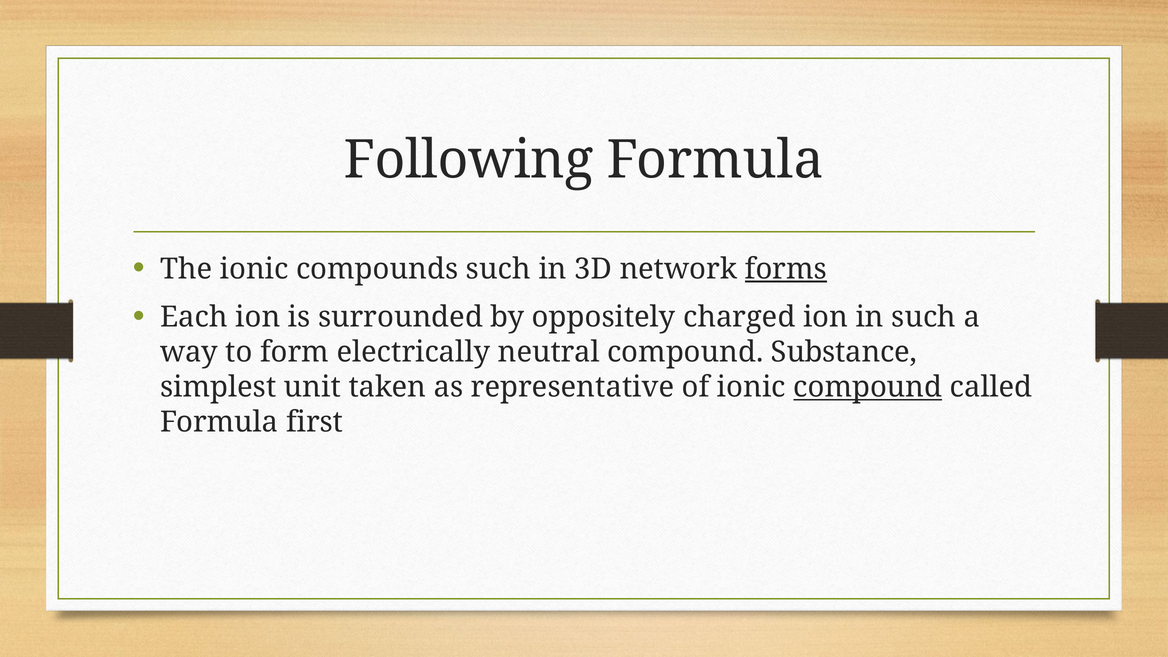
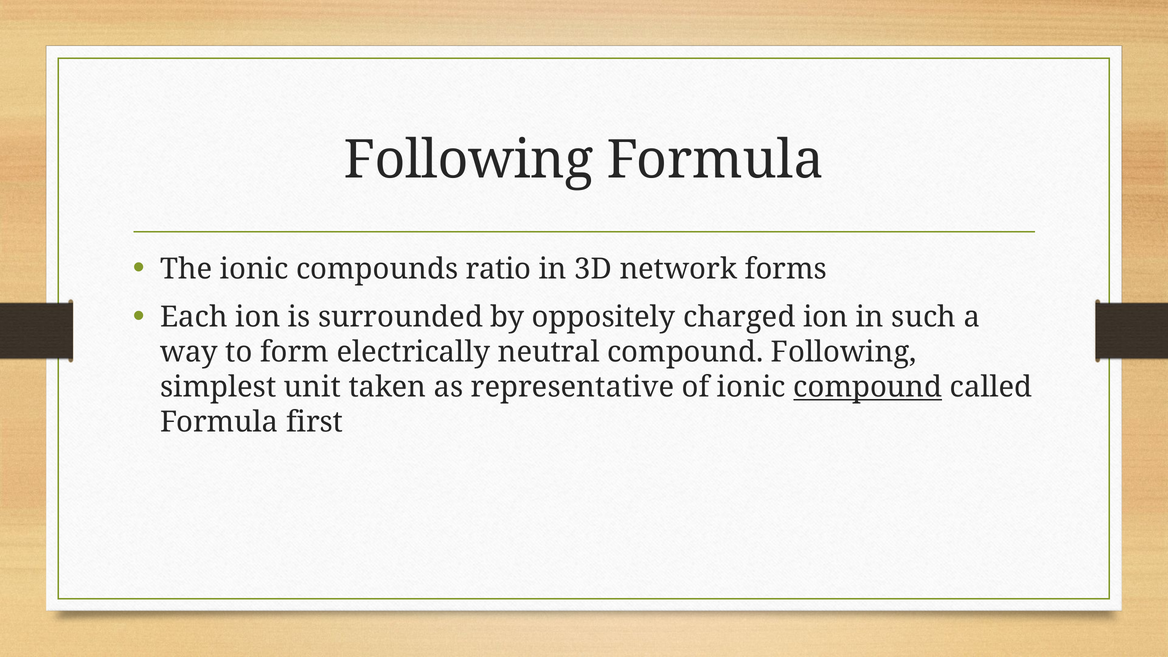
compounds such: such -> ratio
forms underline: present -> none
compound Substance: Substance -> Following
